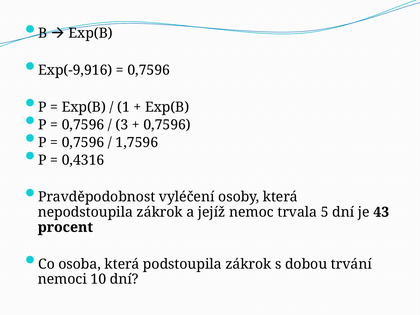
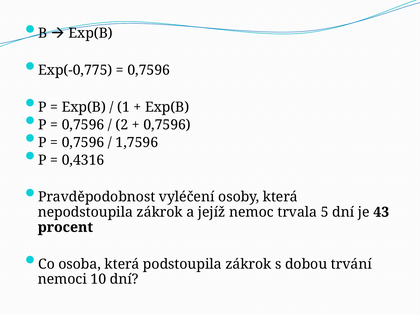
Exp(-9,916: Exp(-9,916 -> Exp(-0,775
3: 3 -> 2
